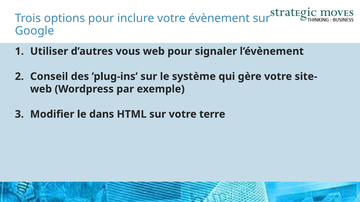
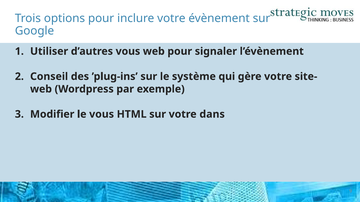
le dans: dans -> vous
terre: terre -> dans
